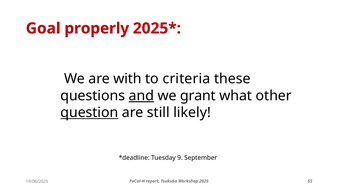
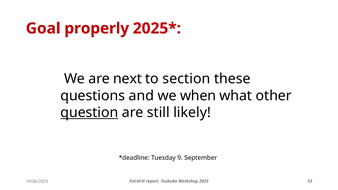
with: with -> next
criteria: criteria -> section
and underline: present -> none
grant: grant -> when
